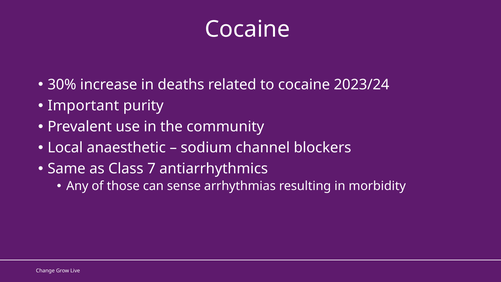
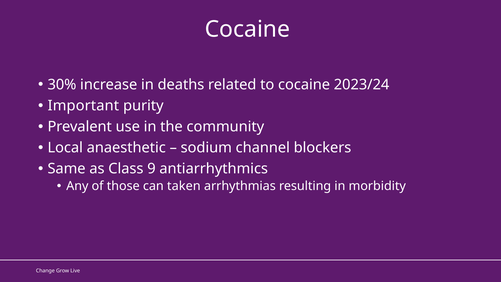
7: 7 -> 9
sense: sense -> taken
